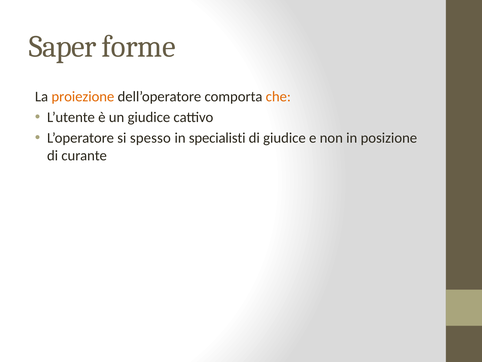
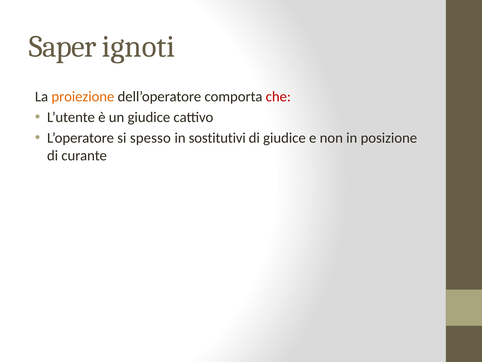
forme: forme -> ignoti
che colour: orange -> red
specialisti: specialisti -> sostitutivi
